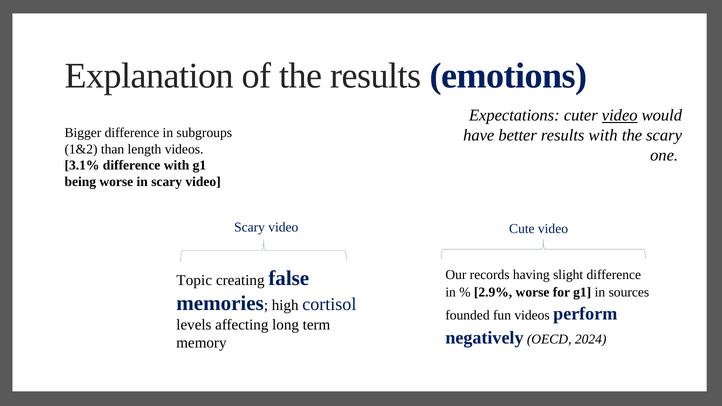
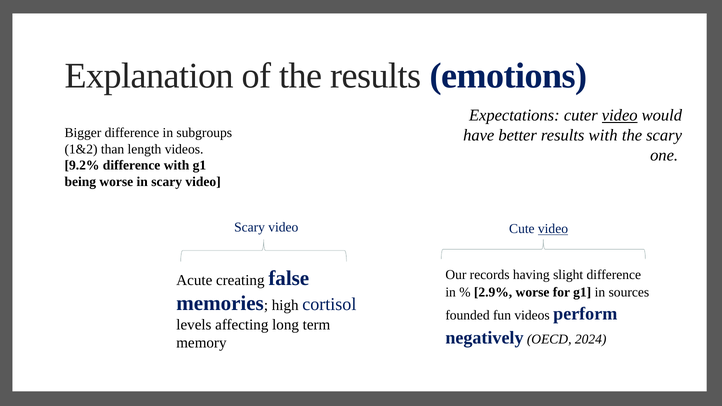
3.1%: 3.1% -> 9.2%
video at (553, 229) underline: none -> present
Topic: Topic -> Acute
